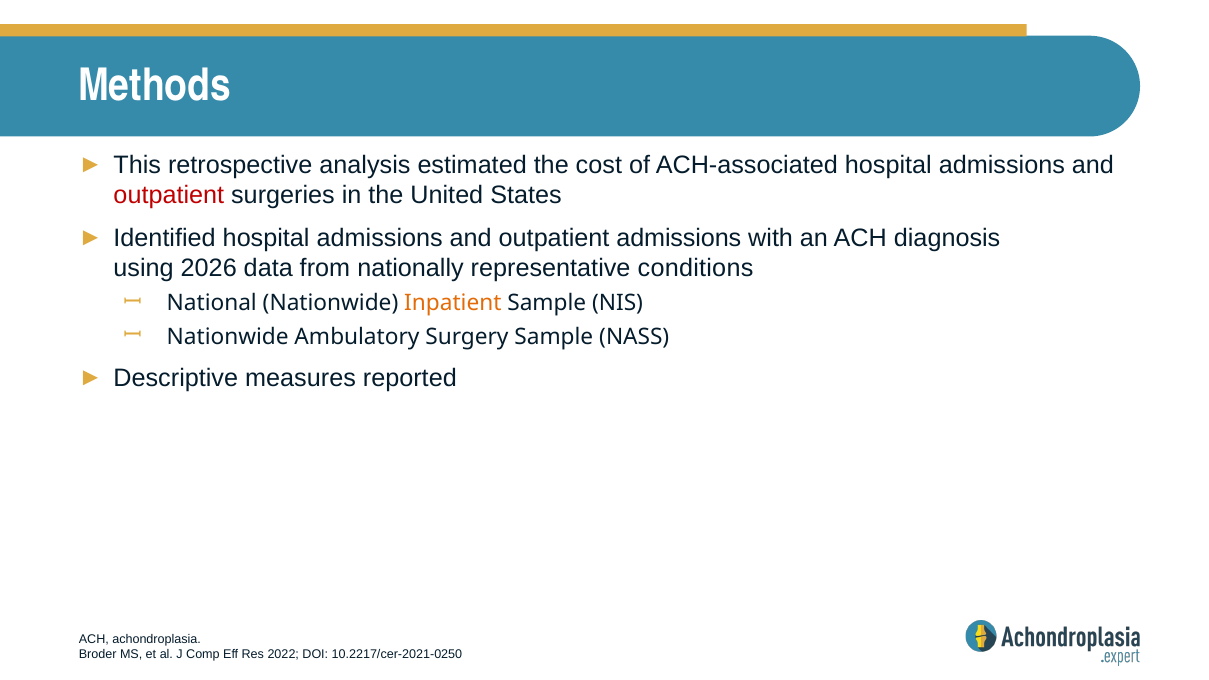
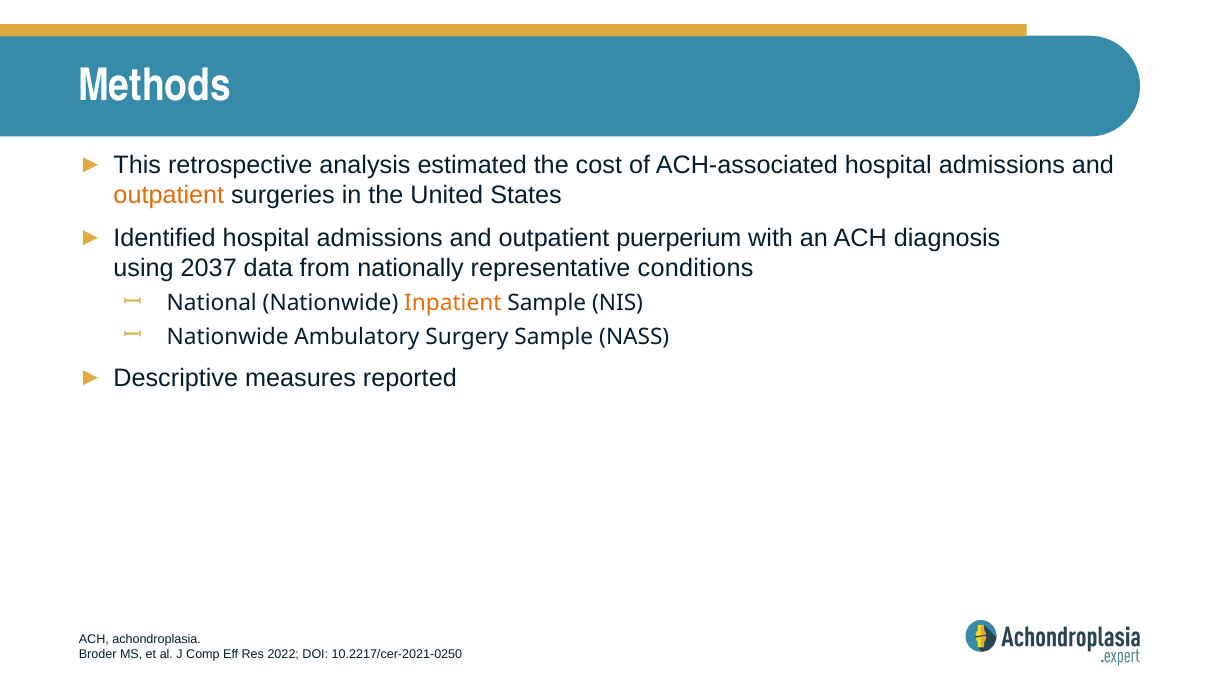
outpatient at (169, 195) colour: red -> orange
outpatient admissions: admissions -> puerperium
2026: 2026 -> 2037
